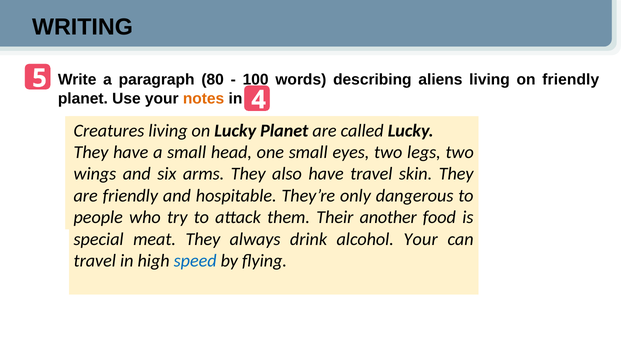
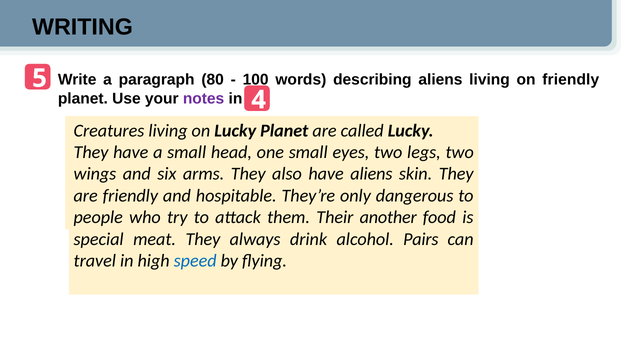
notes colour: orange -> purple
travel at (371, 174): travel -> aliens
alcohol Your: Your -> Pairs
